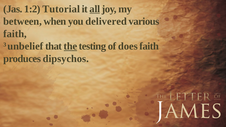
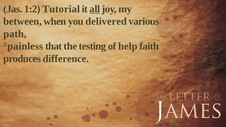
faith at (15, 34): faith -> path
unbelief: unbelief -> painless
the underline: present -> none
does: does -> help
dipsychos: dipsychos -> difference
